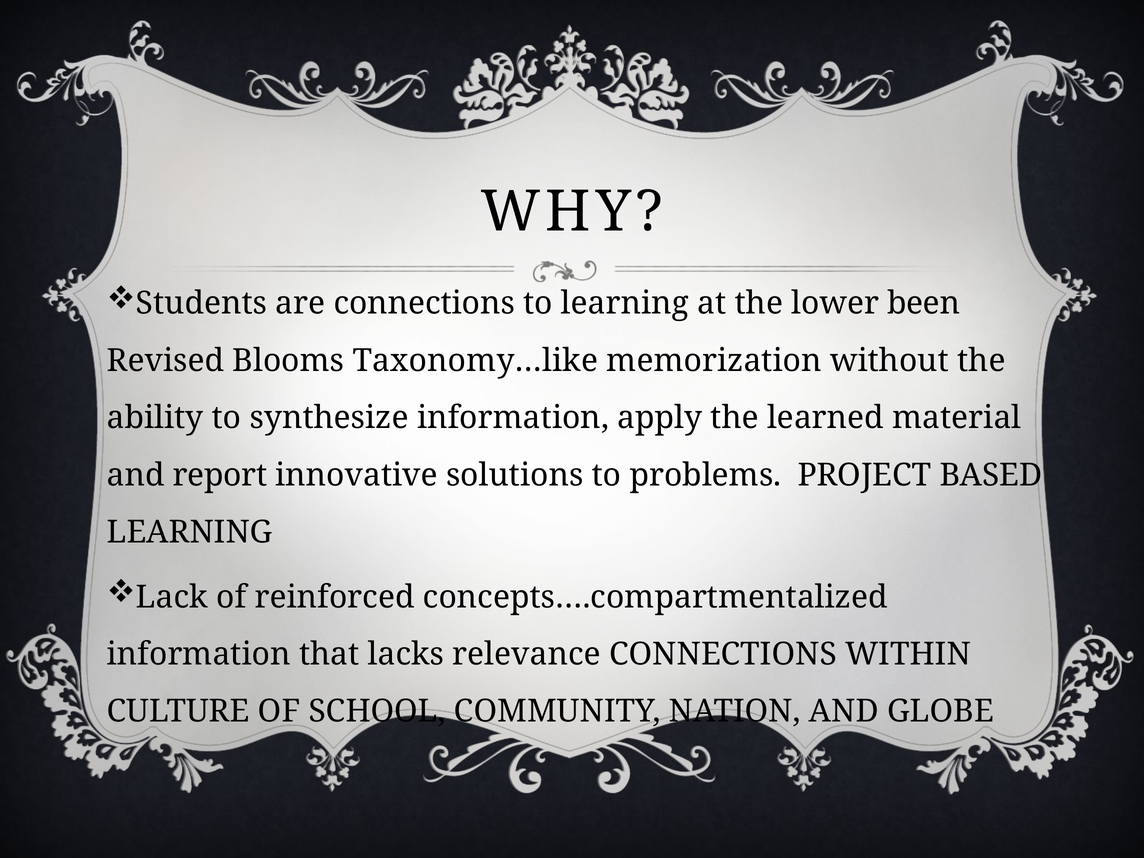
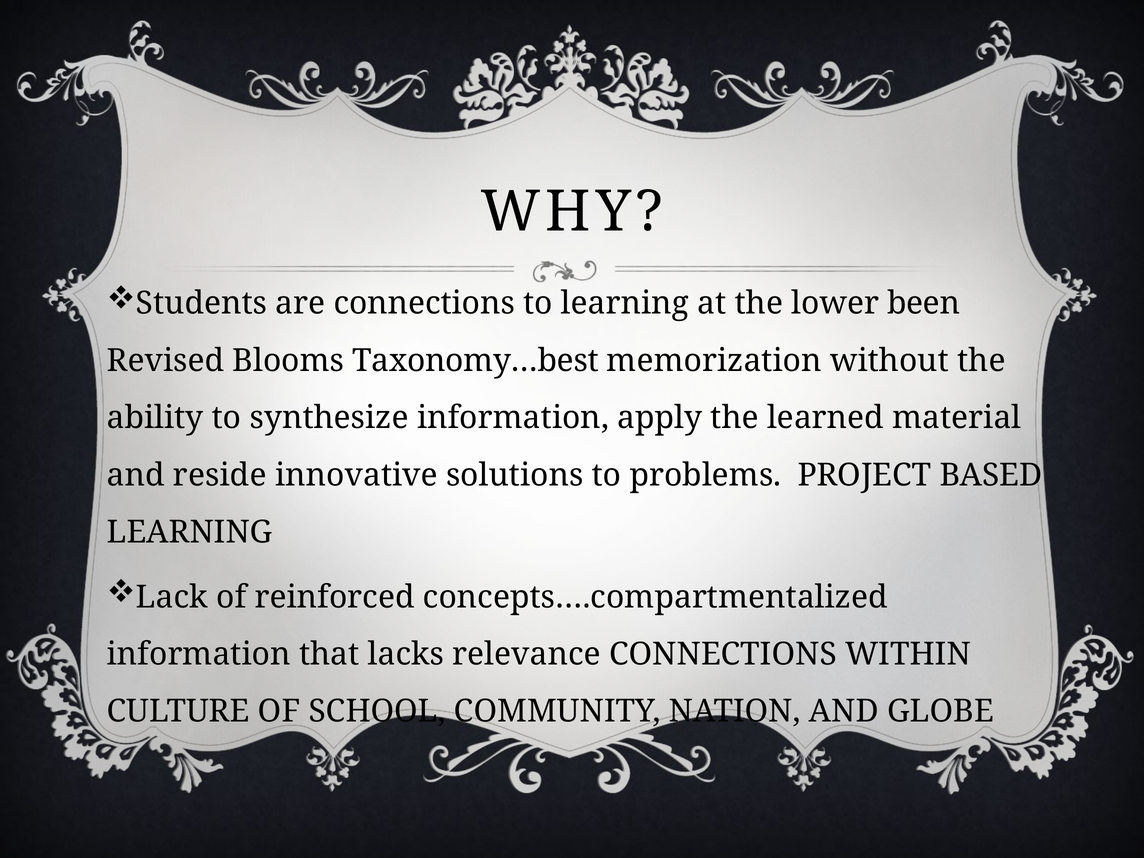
Taxonomy…like: Taxonomy…like -> Taxonomy…best
report: report -> reside
